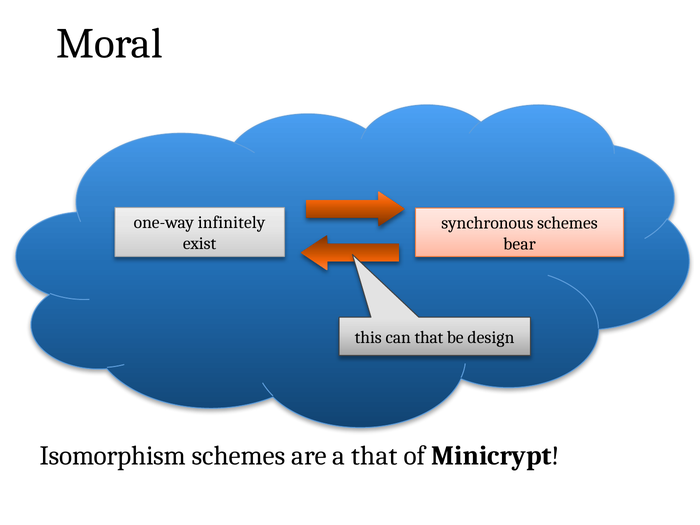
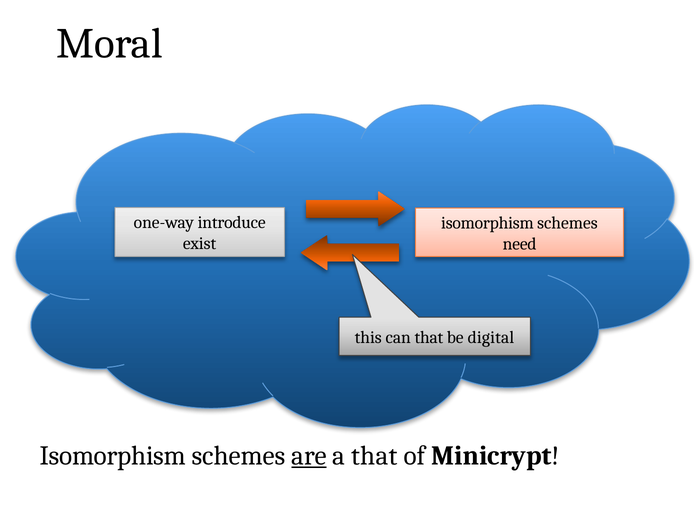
infinitely: infinitely -> introduce
synchronous at (487, 223): synchronous -> isomorphism
bear: bear -> need
design: design -> digital
are underline: none -> present
